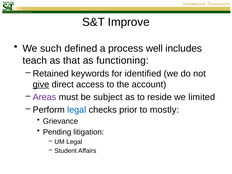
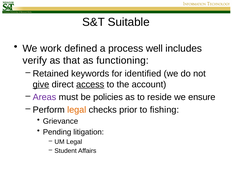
Improve: Improve -> Suitable
such: such -> work
teach: teach -> verify
access underline: none -> present
subject: subject -> policies
limited: limited -> ensure
legal at (77, 110) colour: blue -> orange
mostly: mostly -> fishing
